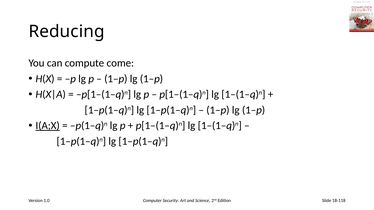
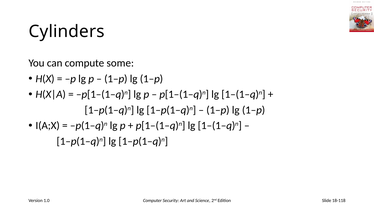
Reducing: Reducing -> Cylinders
come: come -> some
I(A;X underline: present -> none
